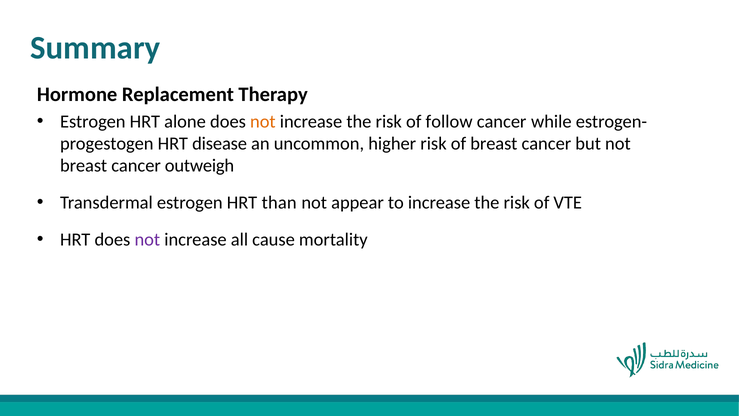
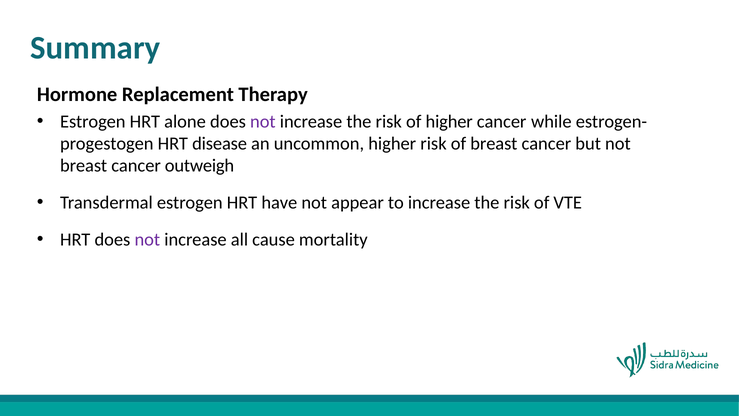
not at (263, 121) colour: orange -> purple
of follow: follow -> higher
than: than -> have
